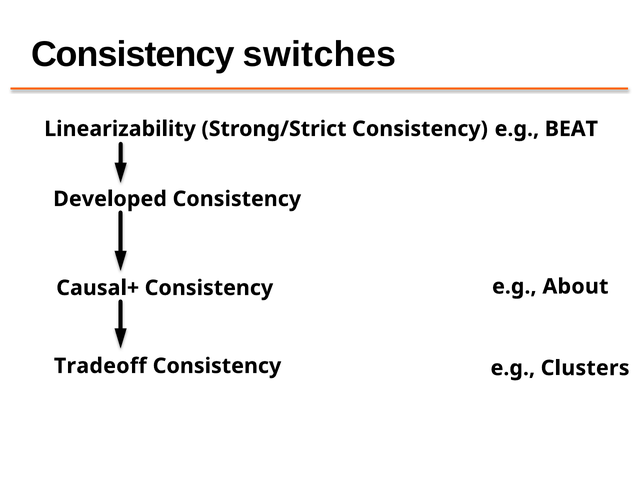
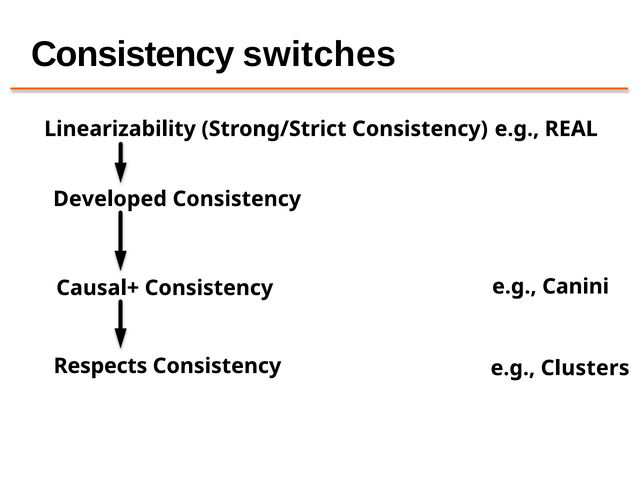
BEAT: BEAT -> REAL
About: About -> Canini
Tradeoff: Tradeoff -> Respects
